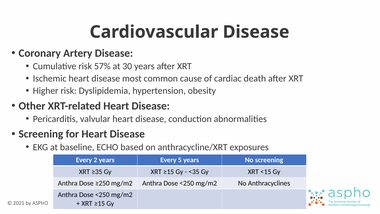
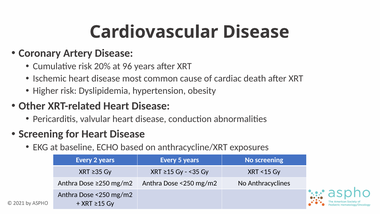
57%: 57% -> 20%
30: 30 -> 96
